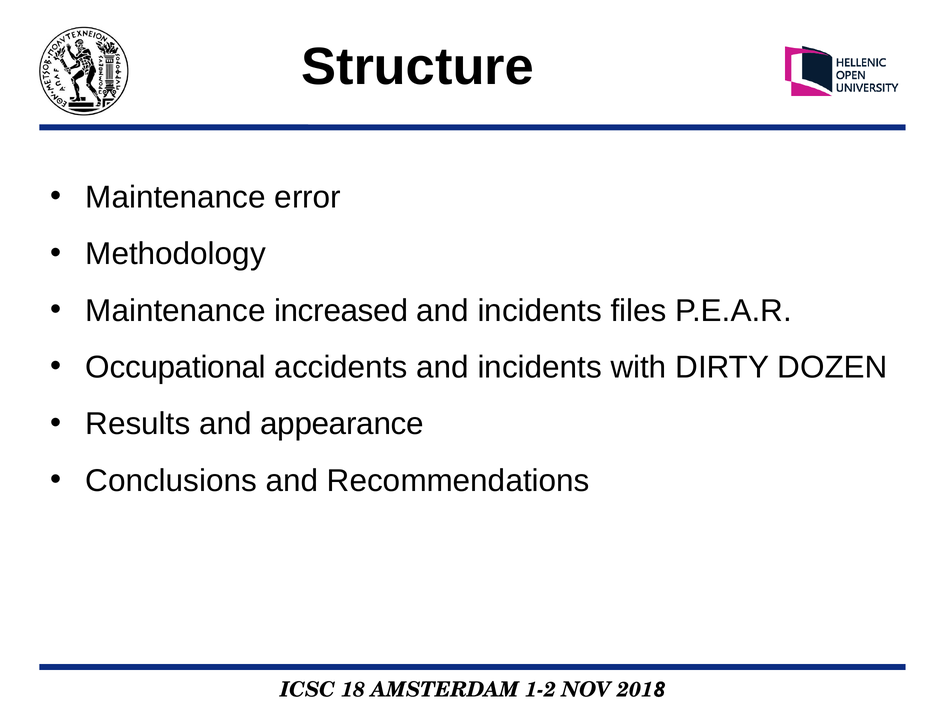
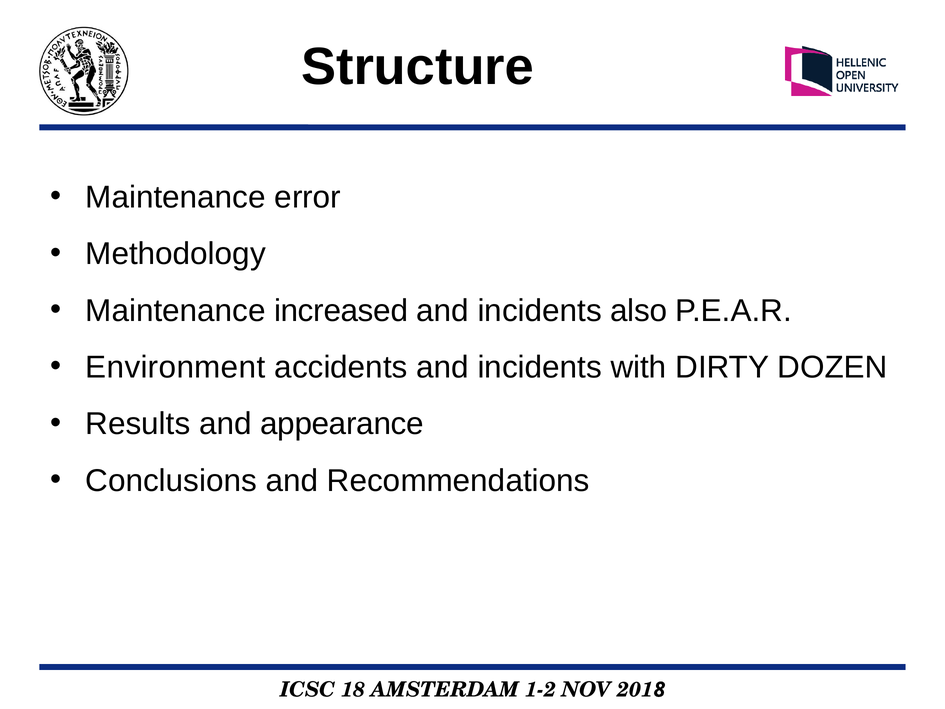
files: files -> also
Occupational: Occupational -> Environment
